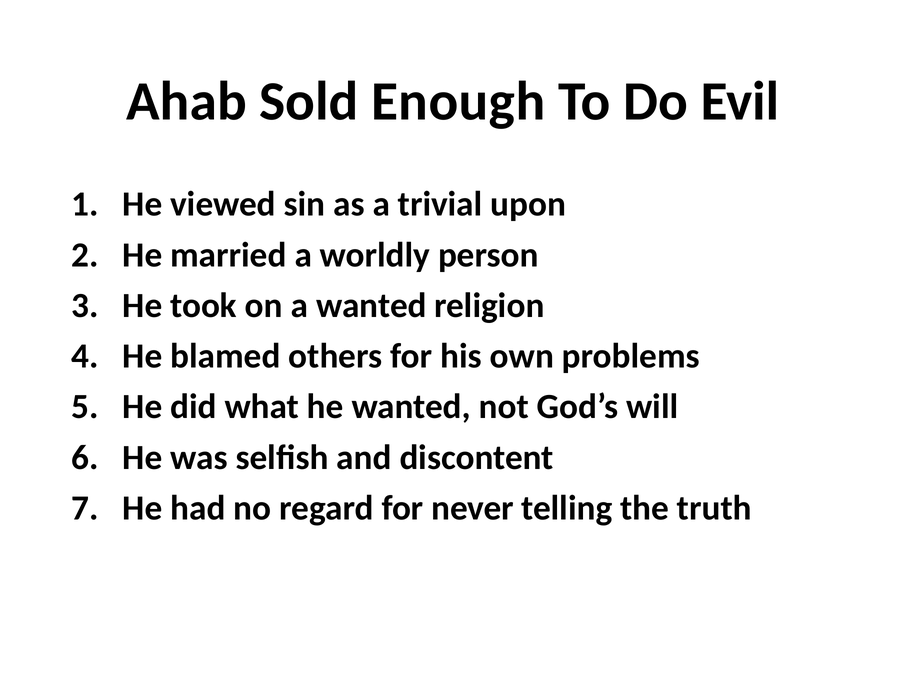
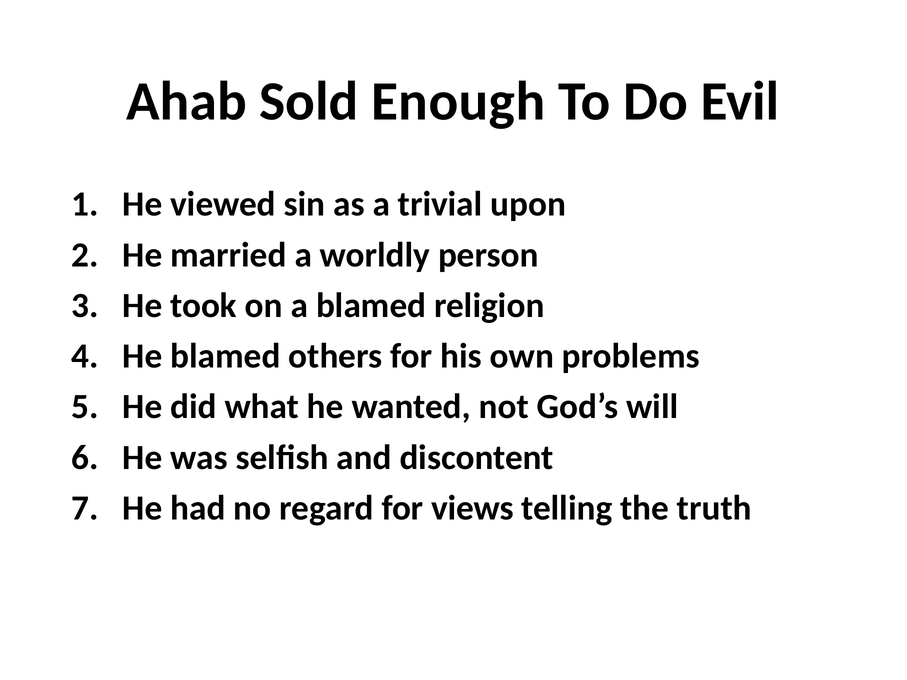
a wanted: wanted -> blamed
never: never -> views
